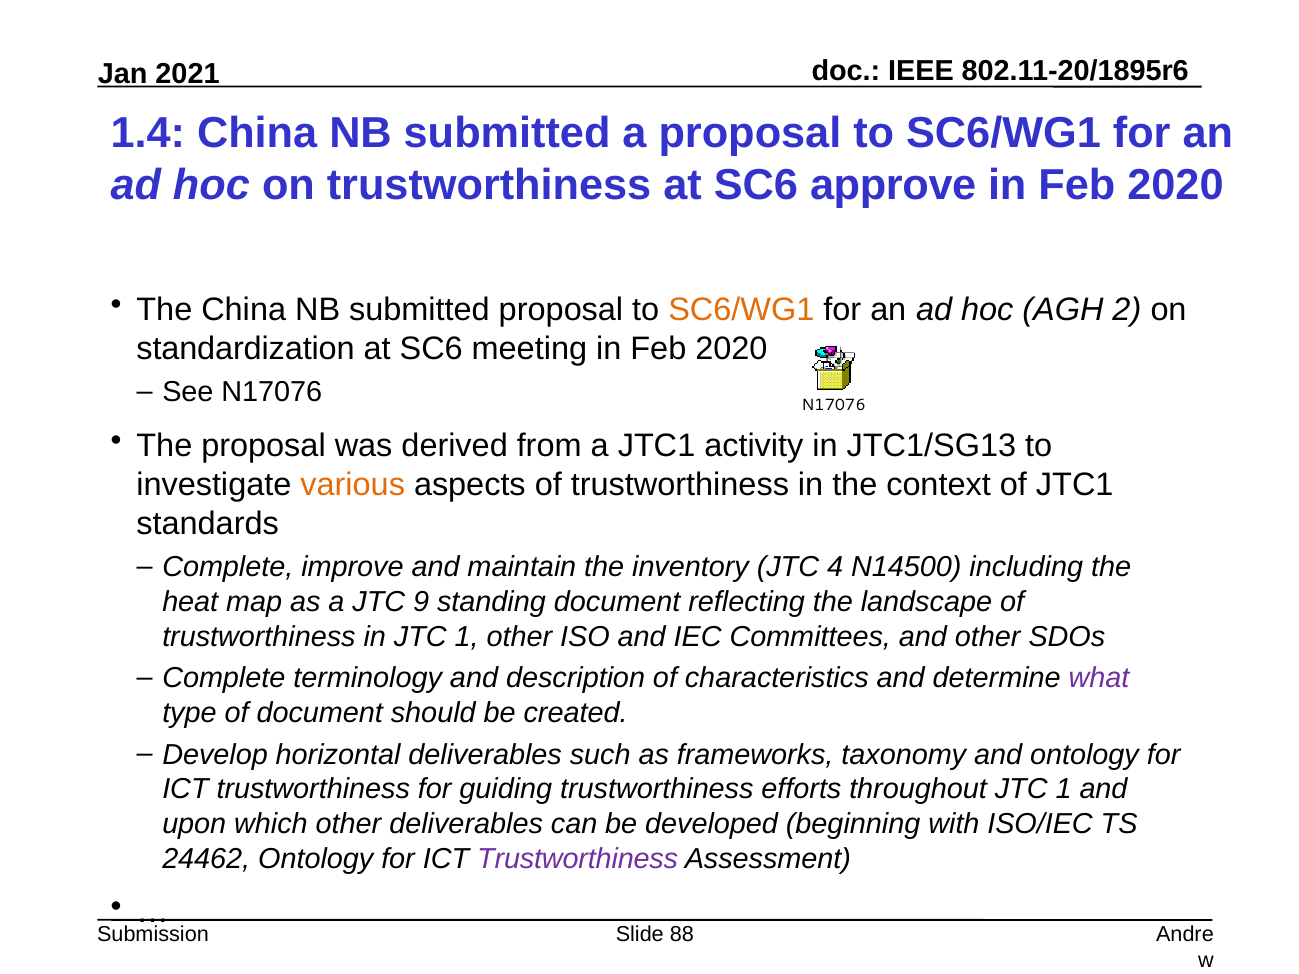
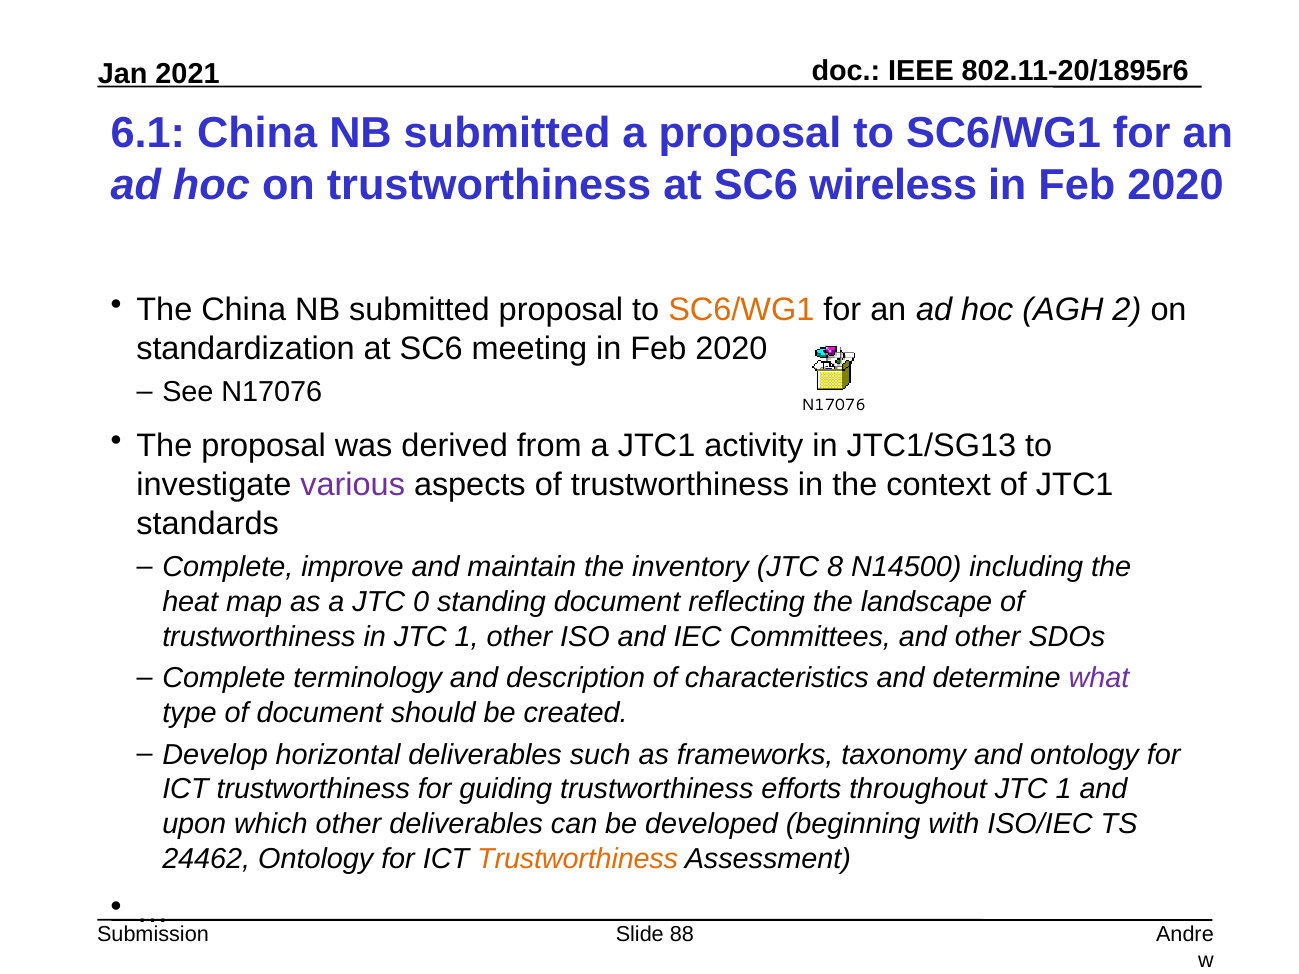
1.4: 1.4 -> 6.1
approve: approve -> wireless
various colour: orange -> purple
4: 4 -> 8
9: 9 -> 0
Trustworthiness at (578, 859) colour: purple -> orange
